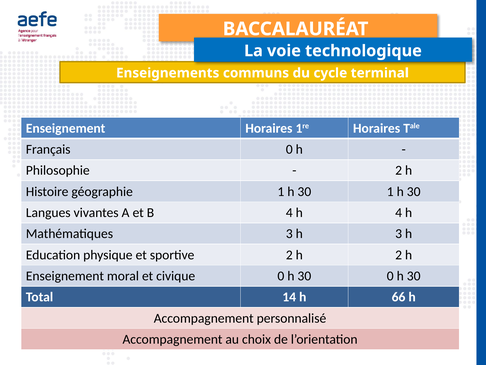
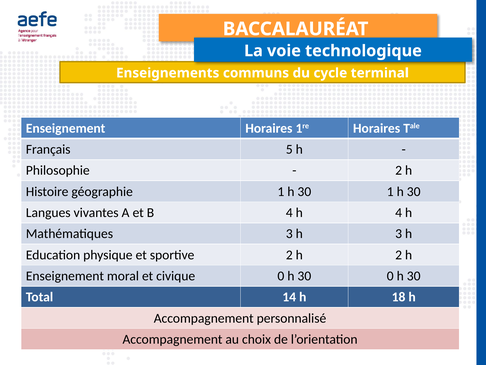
Français 0: 0 -> 5
66: 66 -> 18
